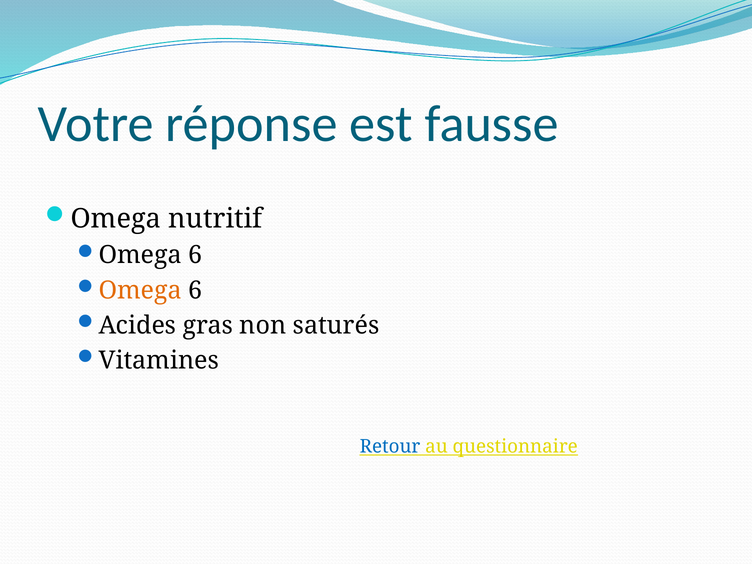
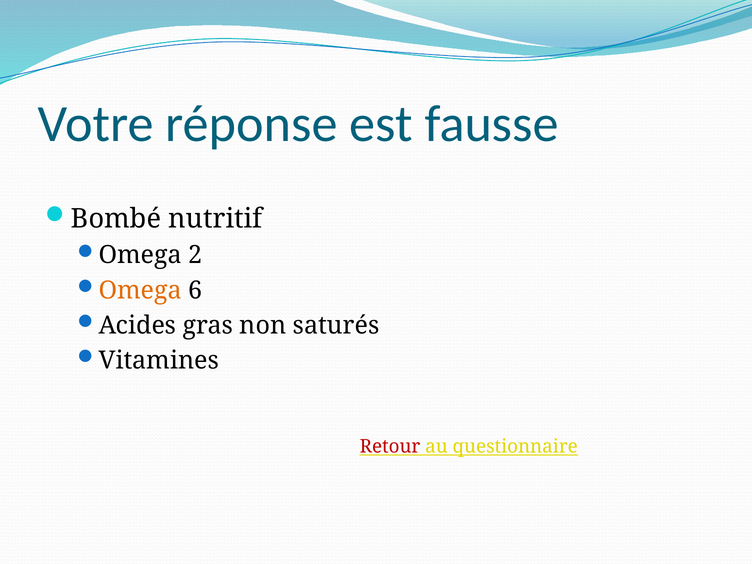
Omega at (116, 219): Omega -> Bombé
6 at (195, 255): 6 -> 2
Retour colour: blue -> red
